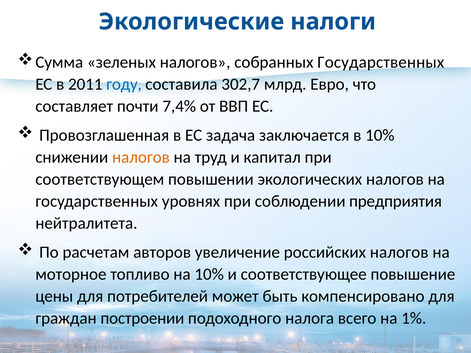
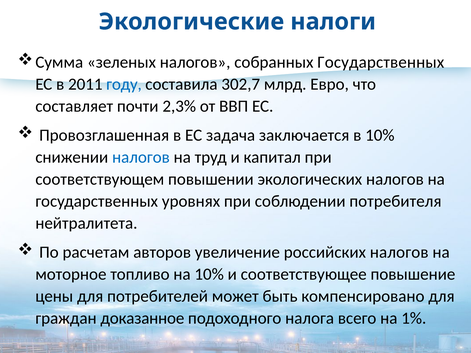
7,4%: 7,4% -> 2,3%
налогов at (141, 157) colour: orange -> blue
предприятия: предприятия -> потребителя
построении: построении -> доказанное
